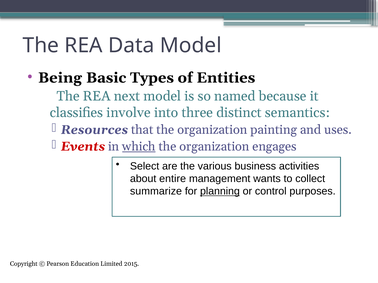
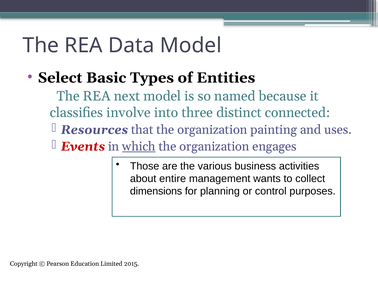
Being: Being -> Select
semantics: semantics -> connected
Select: Select -> Those
summarize: summarize -> dimensions
planning underline: present -> none
